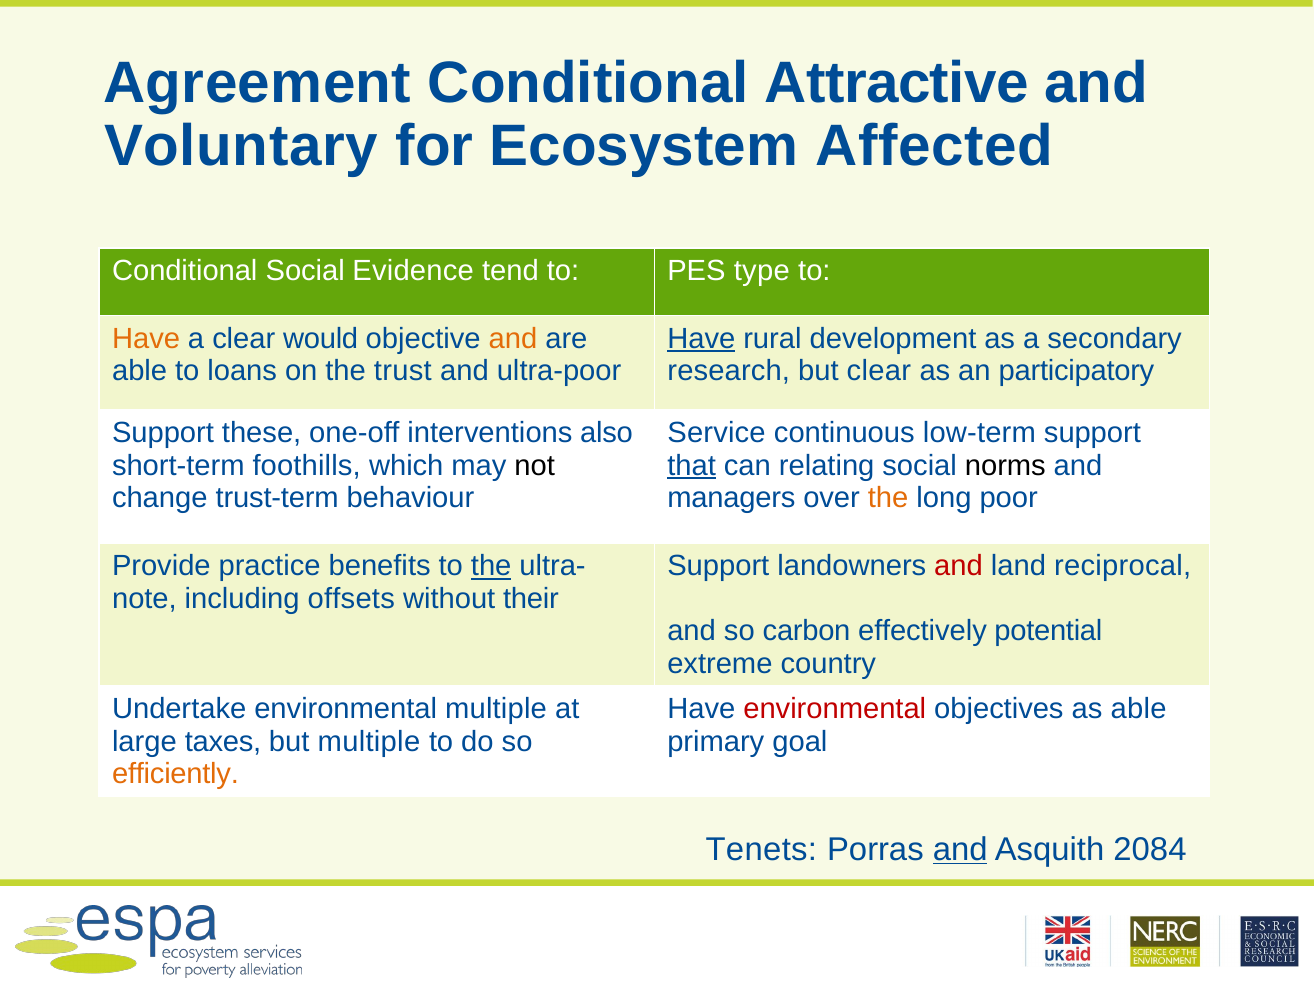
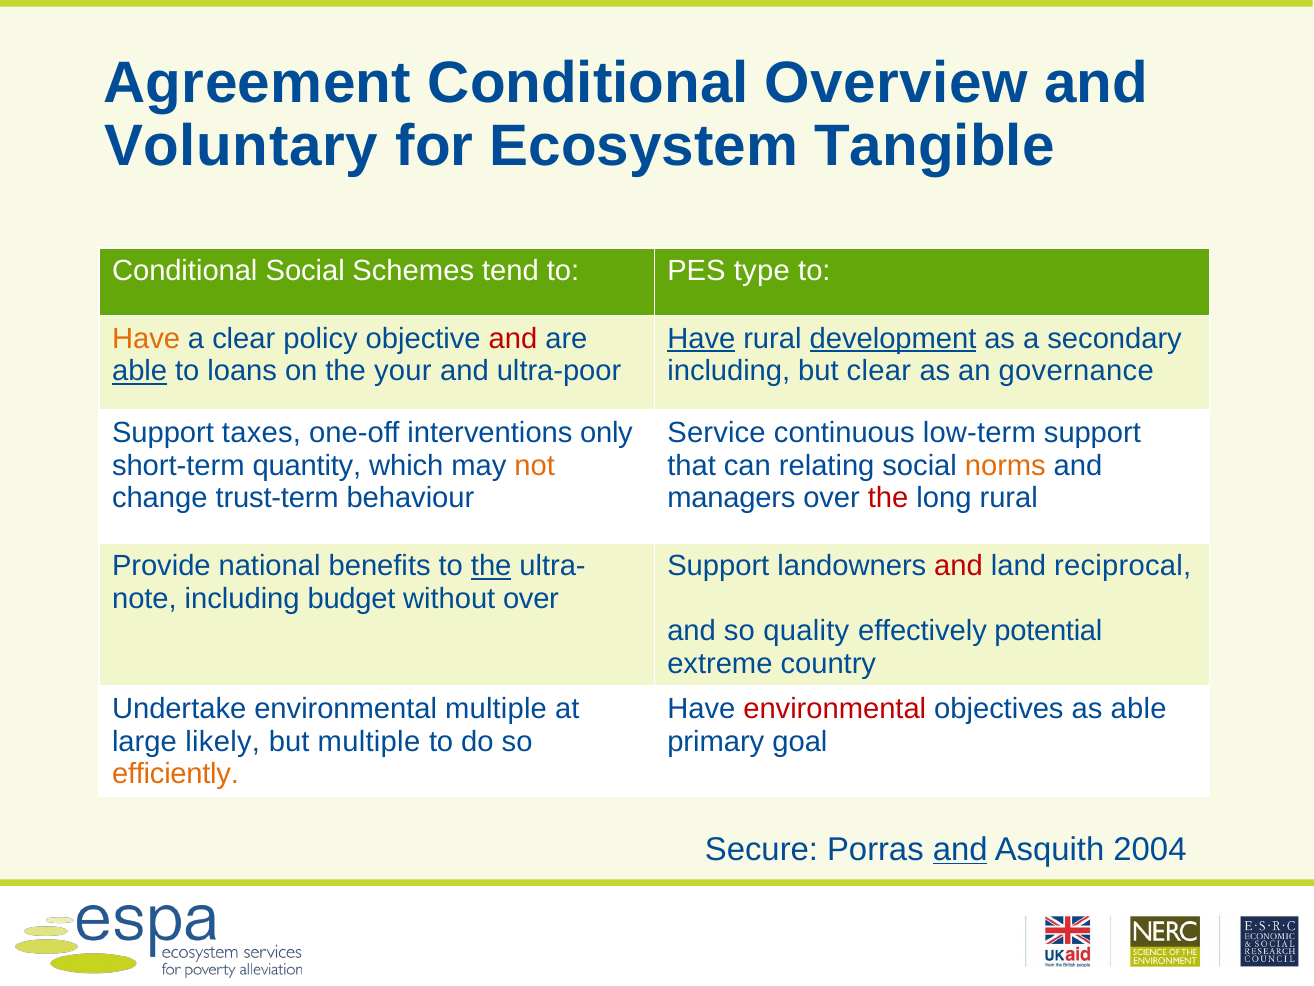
Attractive: Attractive -> Overview
Affected: Affected -> Tangible
Evidence: Evidence -> Schemes
would: would -> policy
and at (513, 339) colour: orange -> red
development underline: none -> present
able at (140, 371) underline: none -> present
trust: trust -> your
research at (729, 371): research -> including
participatory: participatory -> governance
these: these -> taxes
also: also -> only
foothills: foothills -> quantity
not colour: black -> orange
that underline: present -> none
norms colour: black -> orange
the at (888, 498) colour: orange -> red
long poor: poor -> rural
practice: practice -> national
offsets: offsets -> budget
without their: their -> over
carbon: carbon -> quality
taxes: taxes -> likely
Tenets: Tenets -> Secure
2084: 2084 -> 2004
